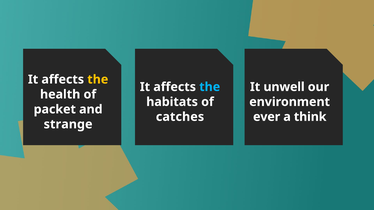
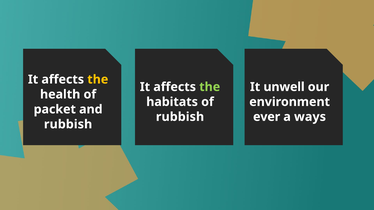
the at (210, 87) colour: light blue -> light green
catches at (180, 117): catches -> rubbish
think: think -> ways
strange at (68, 124): strange -> rubbish
